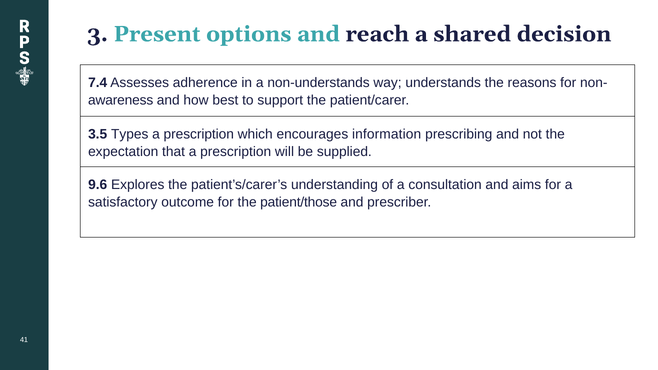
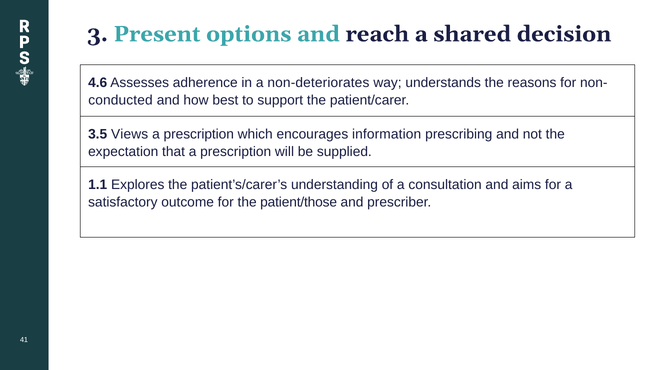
7.4: 7.4 -> 4.6
non-understands: non-understands -> non-deteriorates
awareness: awareness -> conducted
Types: Types -> Views
9.6: 9.6 -> 1.1
